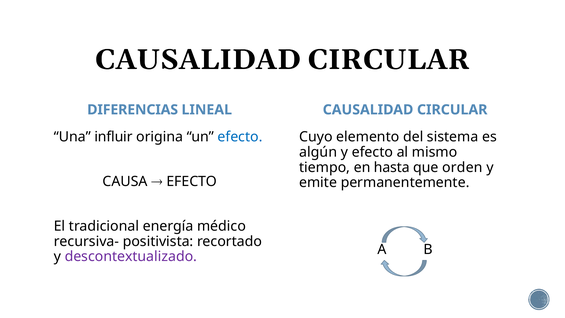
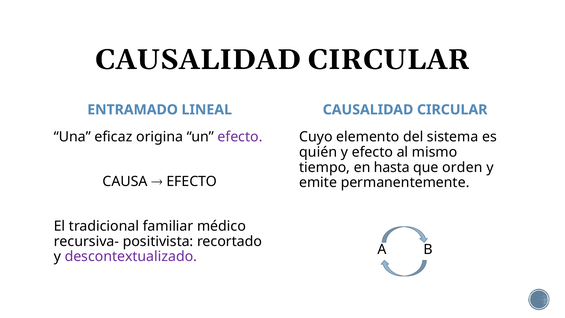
DIFERENCIAS: DIFERENCIAS -> ENTRAMADO
influir: influir -> eficaz
efecto at (240, 137) colour: blue -> purple
algún: algún -> quién
energía: energía -> familiar
